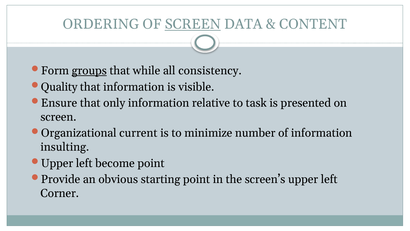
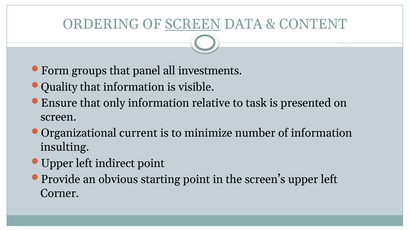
groups underline: present -> none
while: while -> panel
consistency: consistency -> investments
become: become -> indirect
